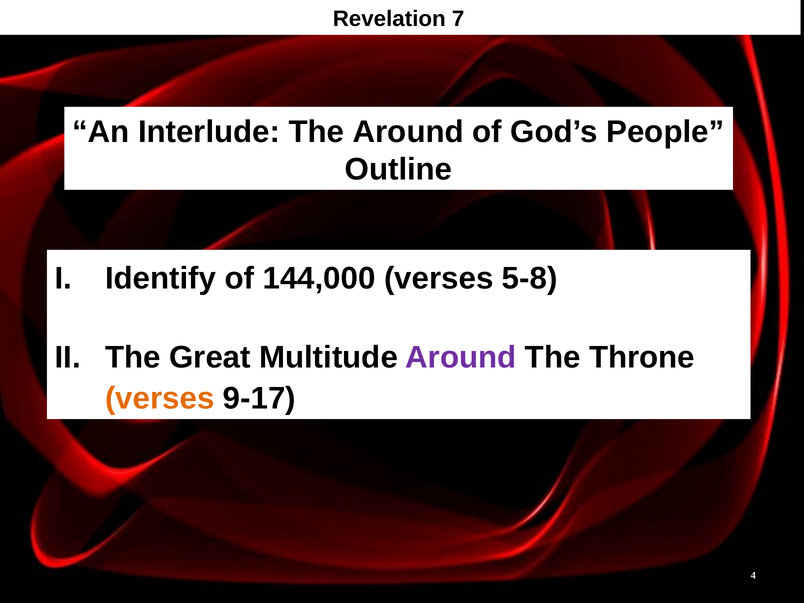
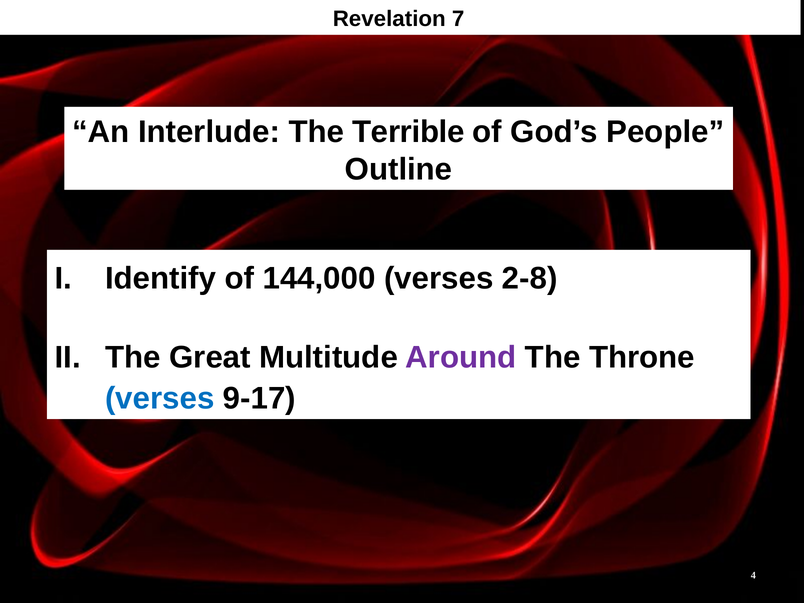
The Around: Around -> Terrible
5-8: 5-8 -> 2-8
verses at (160, 399) colour: orange -> blue
